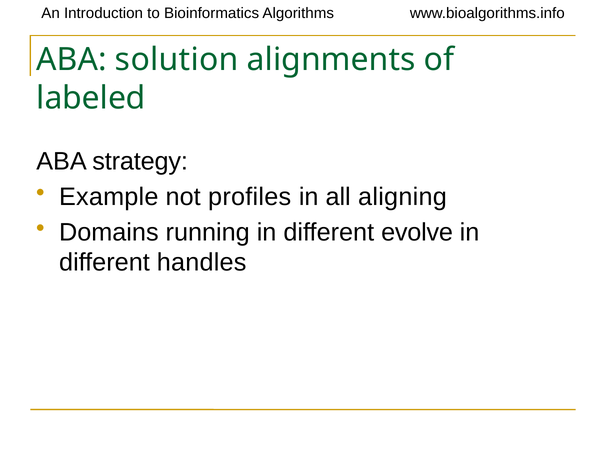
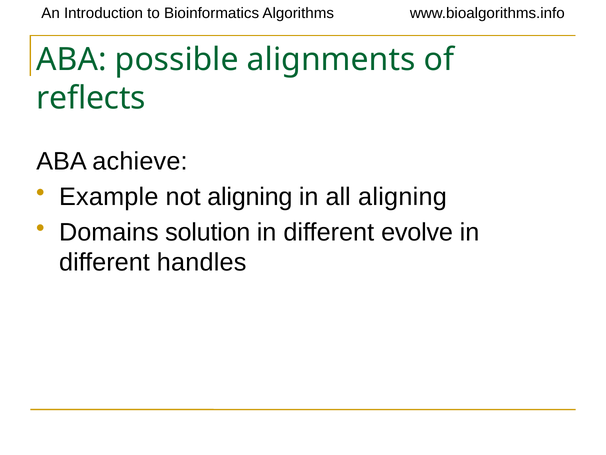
solution: solution -> possible
labeled: labeled -> reflects
strategy: strategy -> achieve
not profiles: profiles -> aligning
running: running -> solution
